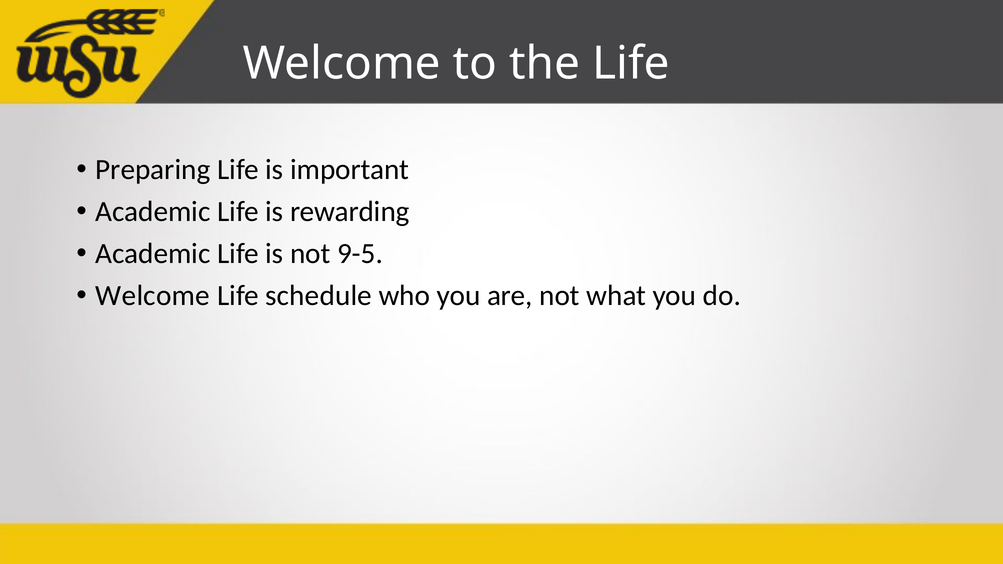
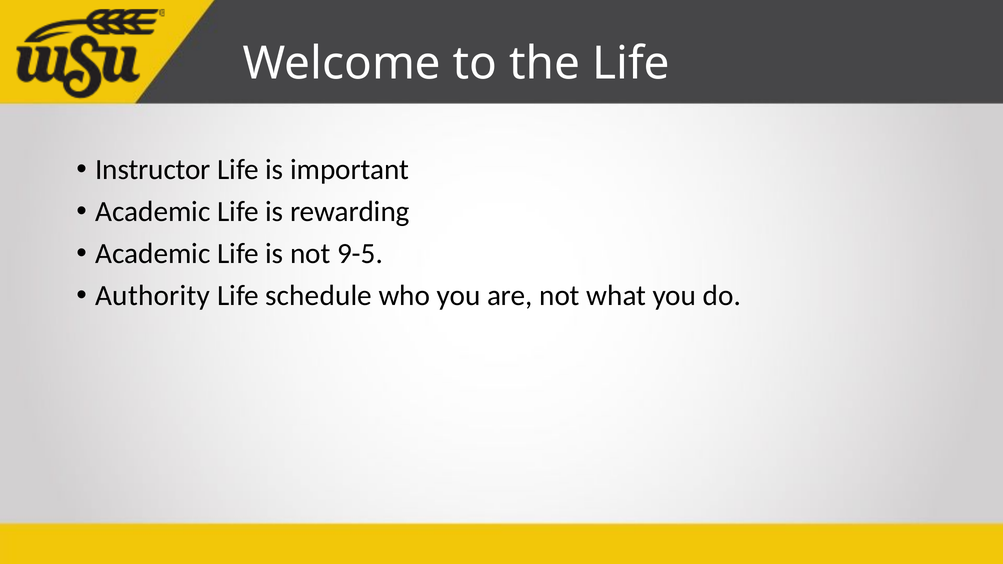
Preparing: Preparing -> Instructor
Welcome at (153, 296): Welcome -> Authority
